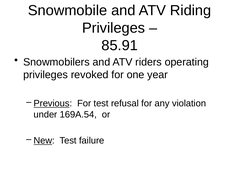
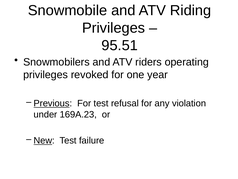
85.91: 85.91 -> 95.51
169A.54: 169A.54 -> 169A.23
